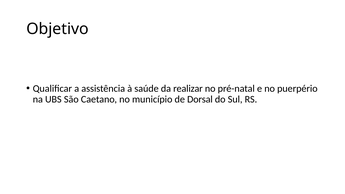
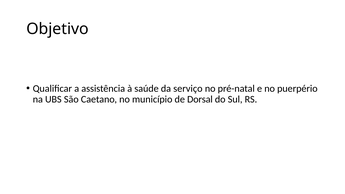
realizar: realizar -> serviço
